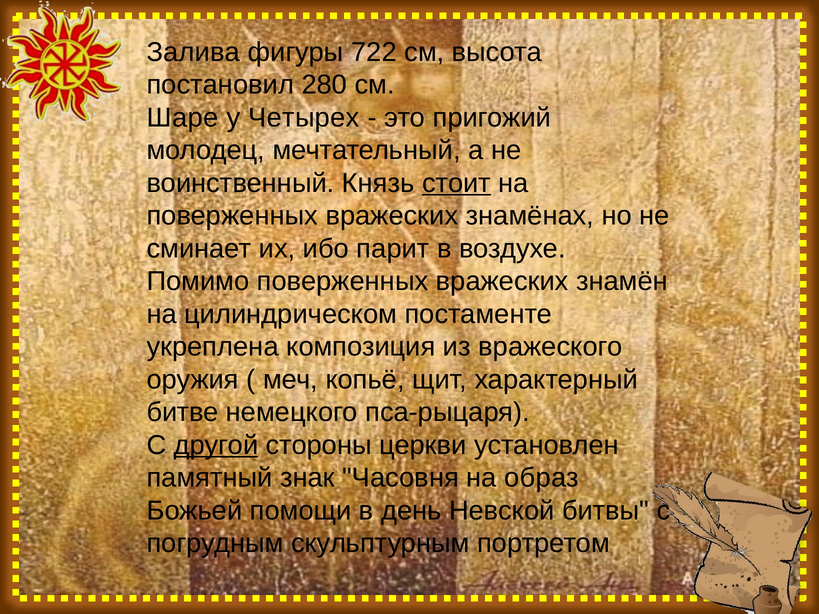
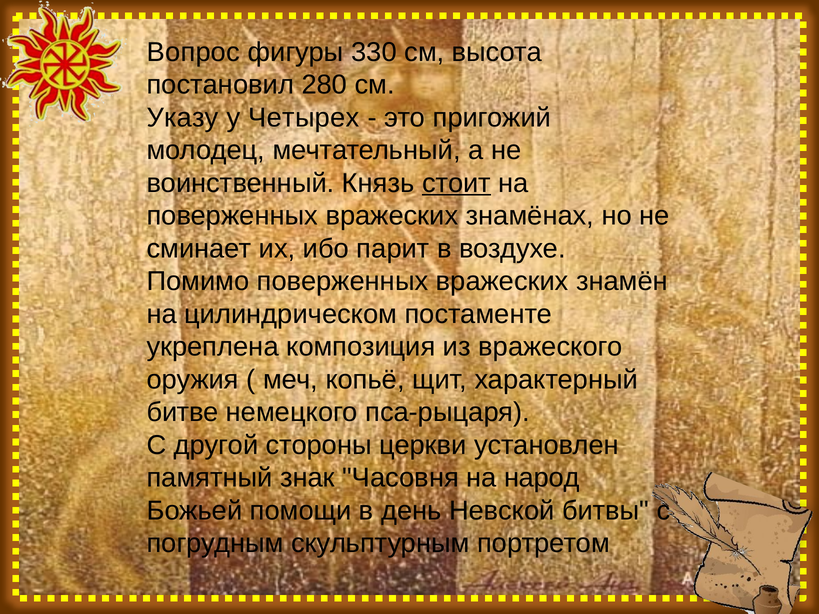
Залива: Залива -> Вопрос
722: 722 -> 330
Шаре: Шаре -> Указу
другой underline: present -> none
образ: образ -> народ
